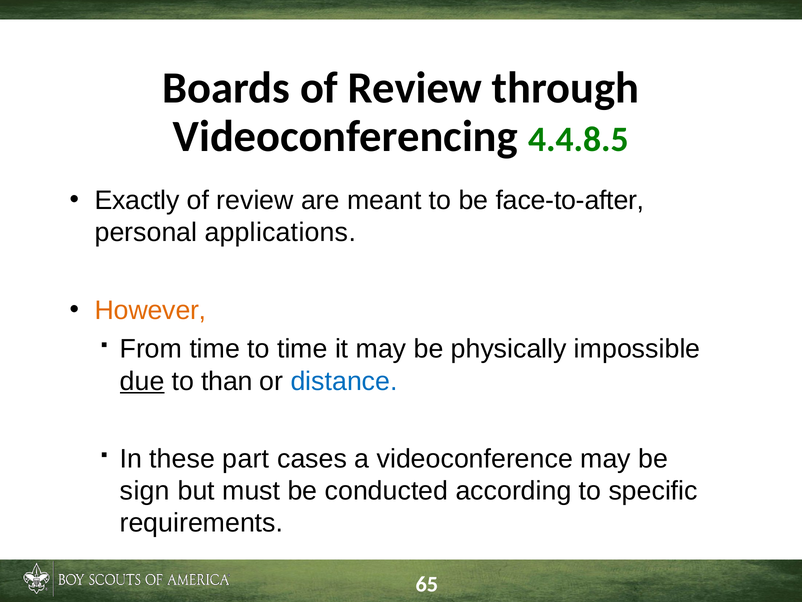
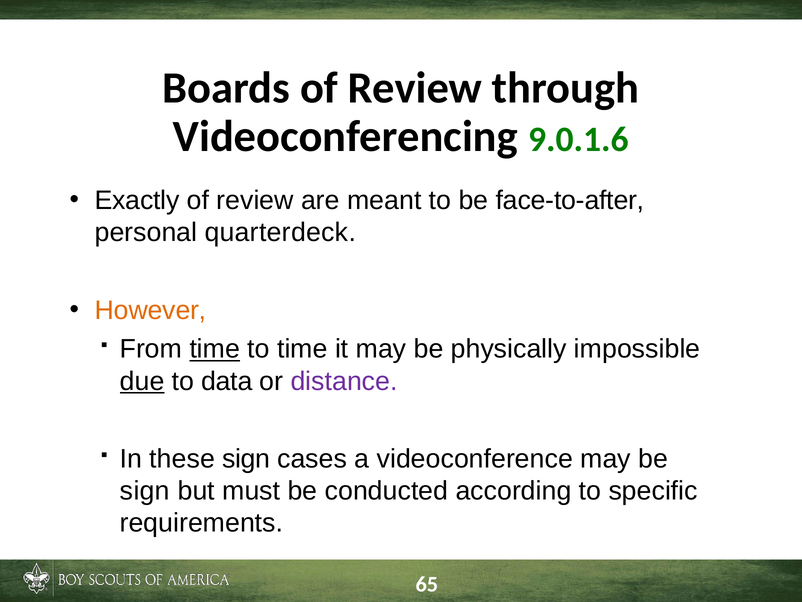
4.4.8.5: 4.4.8.5 -> 9.0.1.6
applications: applications -> quarterdeck
time at (215, 349) underline: none -> present
than: than -> data
distance colour: blue -> purple
these part: part -> sign
